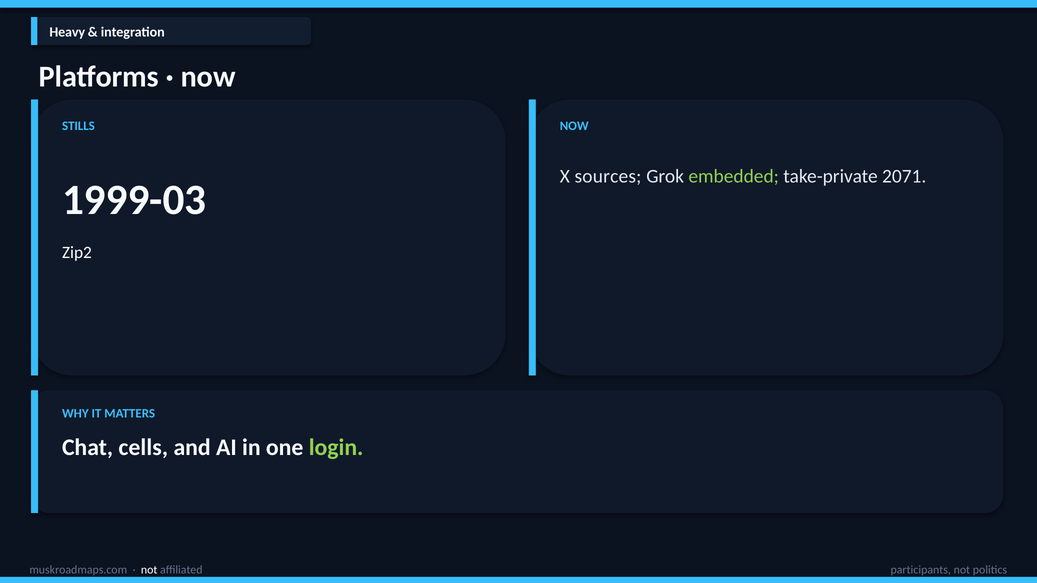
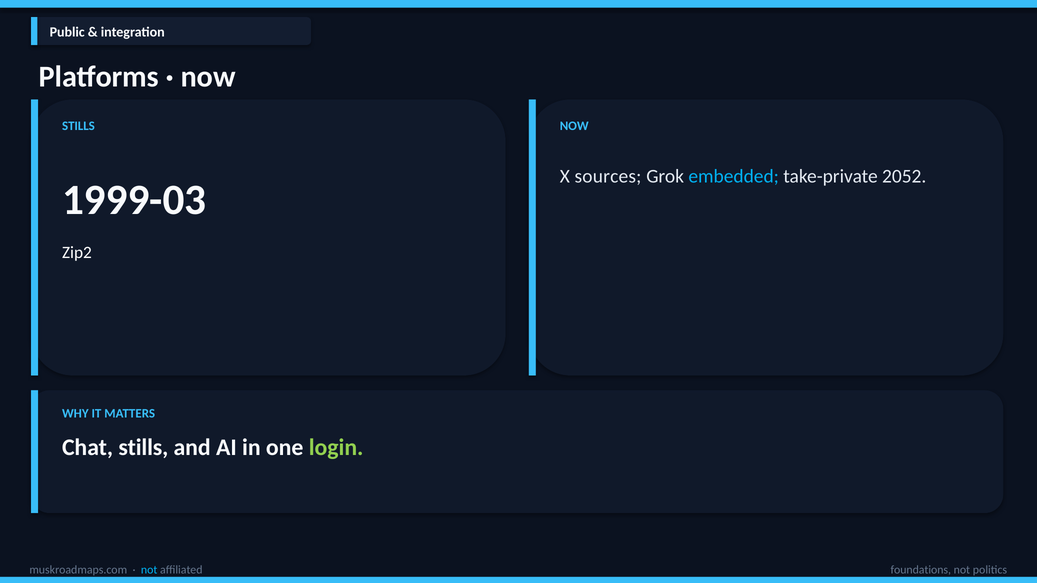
Heavy: Heavy -> Public
embedded colour: light green -> light blue
2071: 2071 -> 2052
Chat cells: cells -> stills
not at (149, 570) colour: white -> light blue
participants: participants -> foundations
